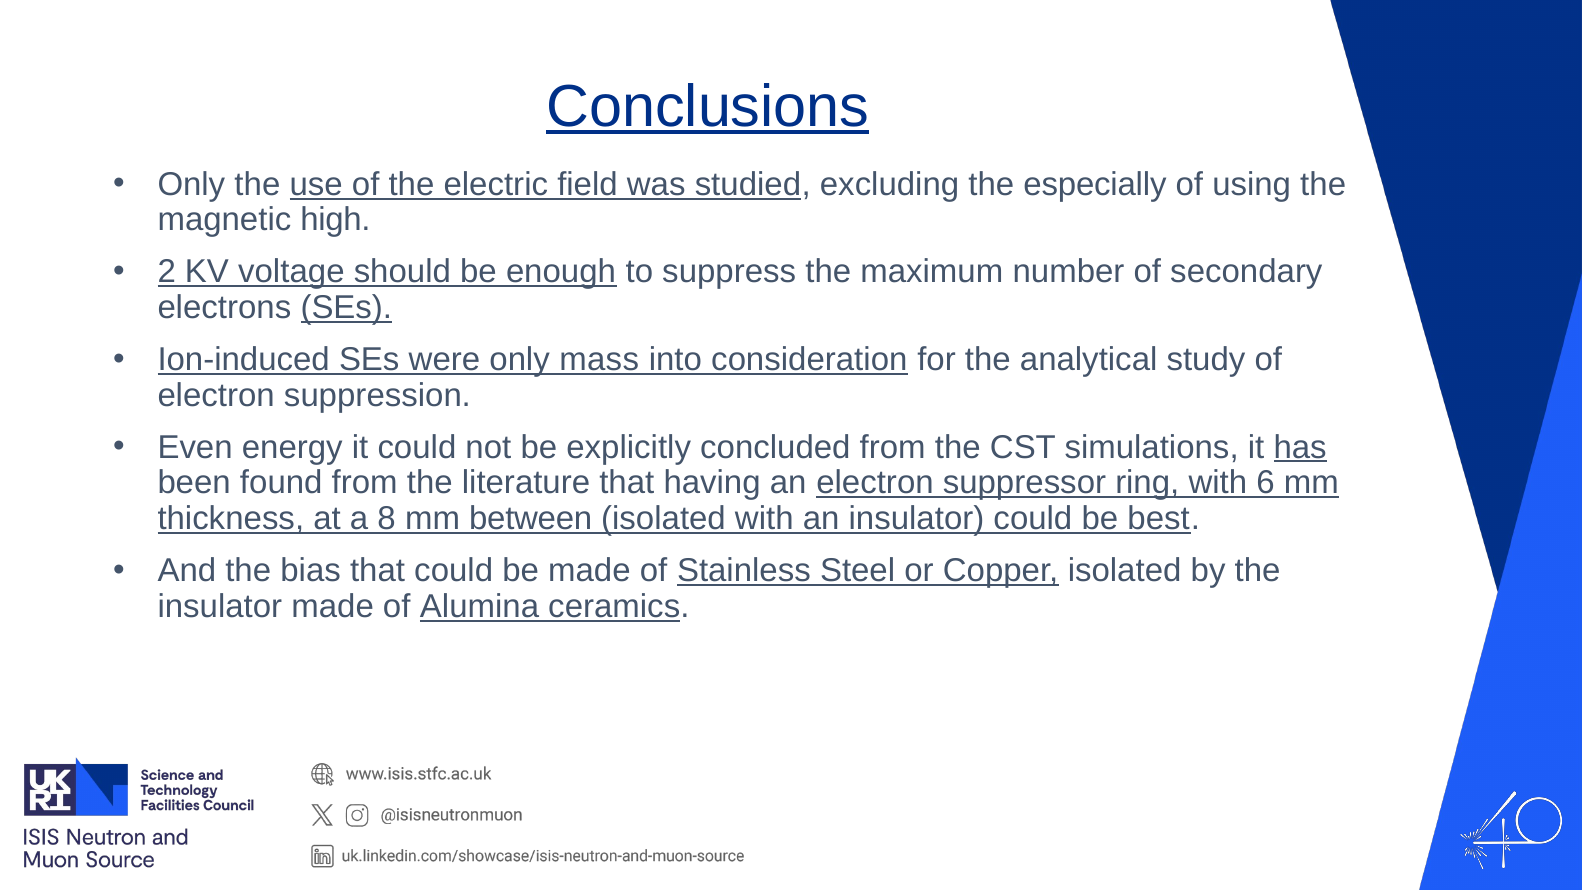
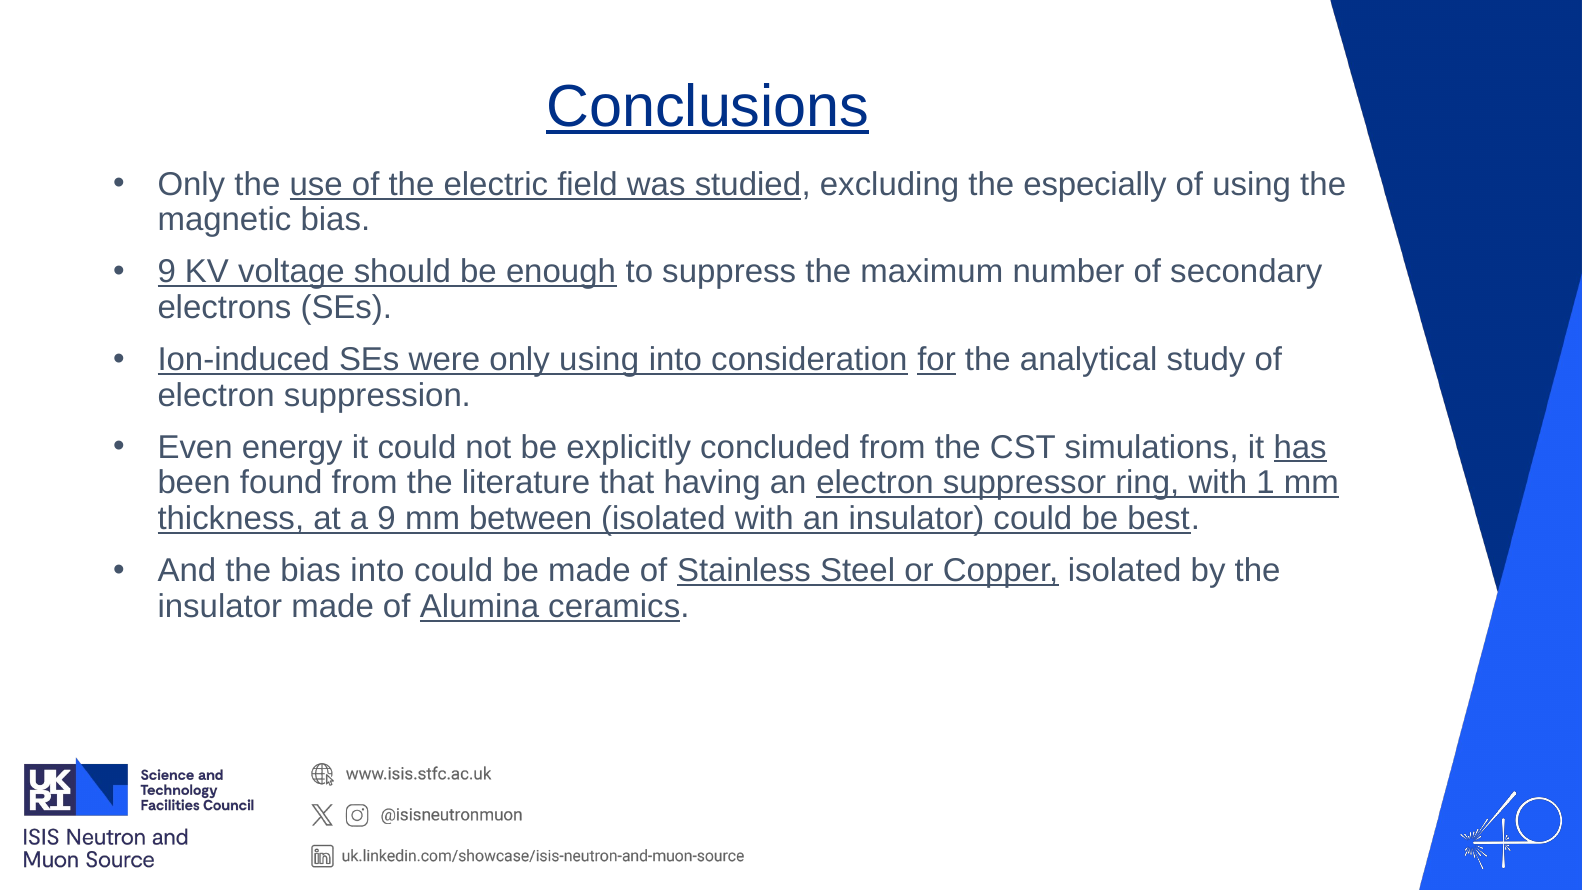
magnetic high: high -> bias
2 at (167, 272): 2 -> 9
SEs at (346, 307) underline: present -> none
only mass: mass -> using
for underline: none -> present
6: 6 -> 1
a 8: 8 -> 9
bias that: that -> into
